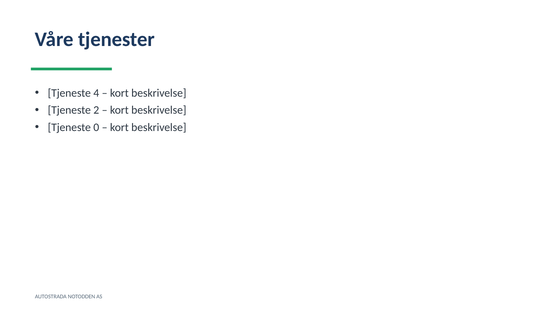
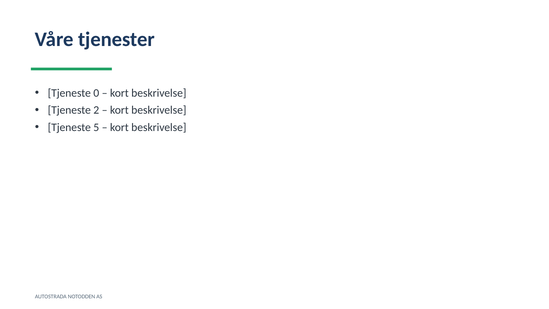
4: 4 -> 0
0: 0 -> 5
